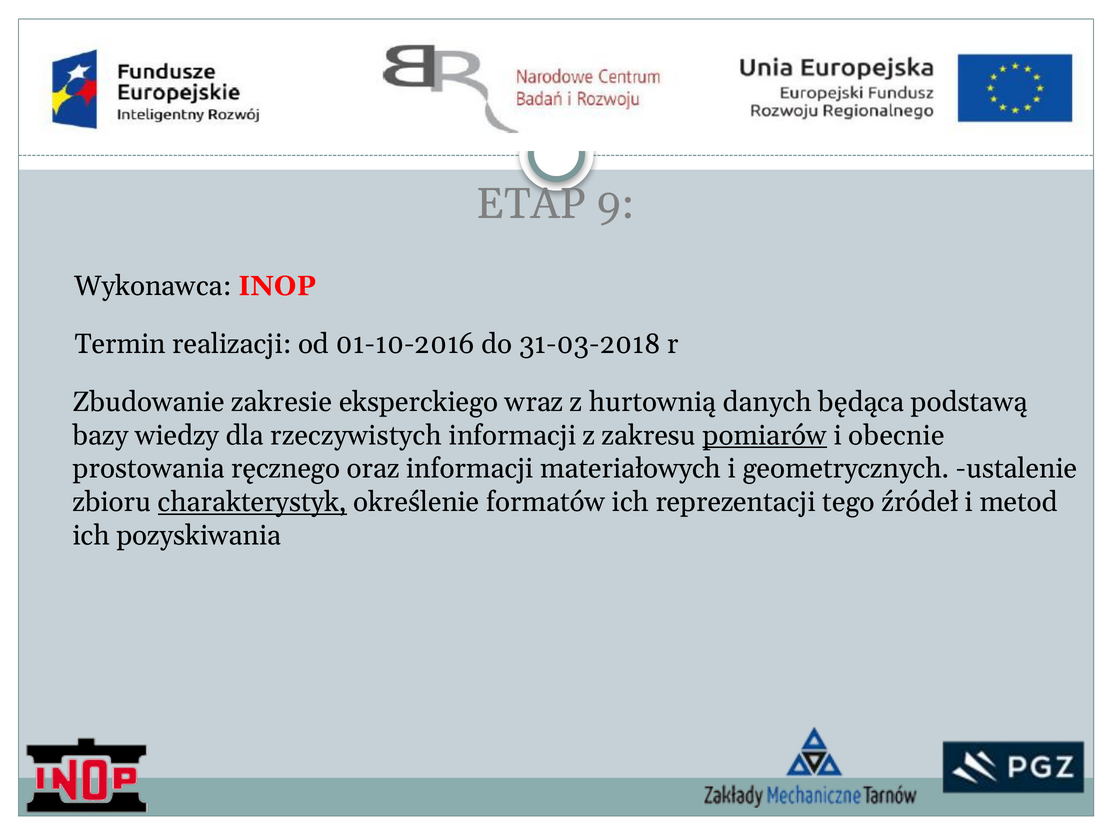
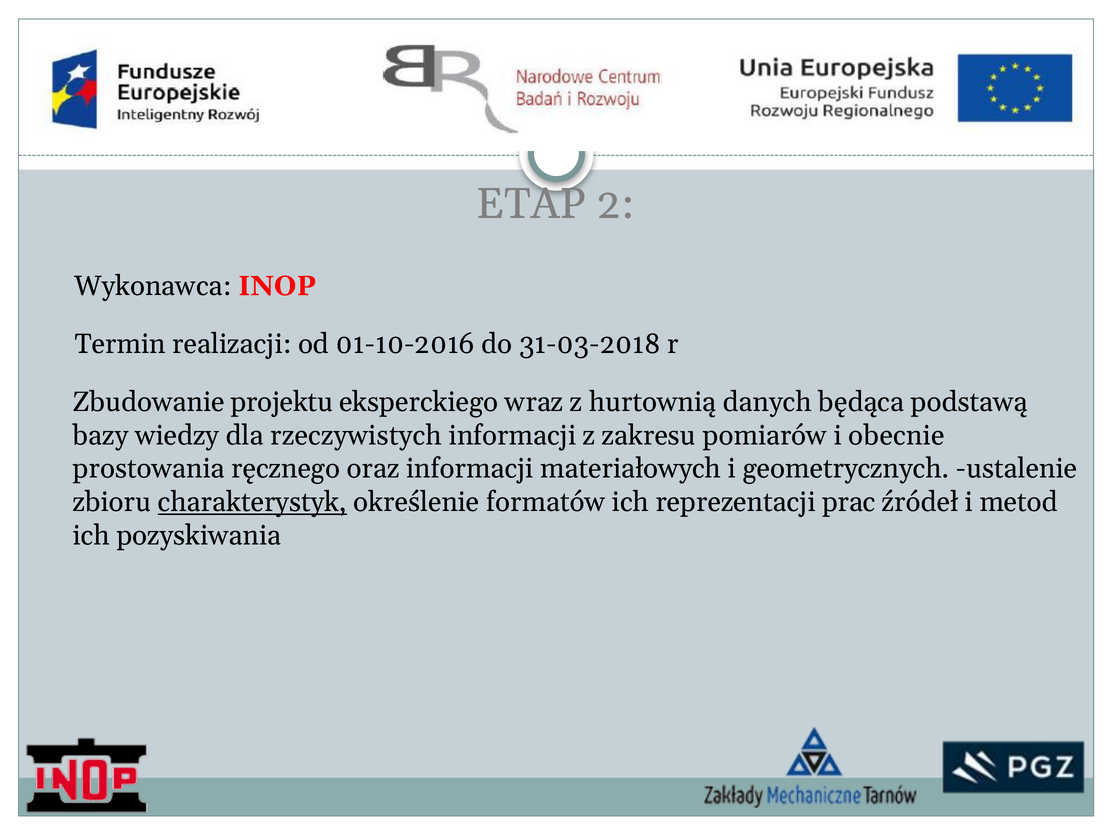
9: 9 -> 2
zakresie: zakresie -> projektu
pomiarów underline: present -> none
tego: tego -> prac
